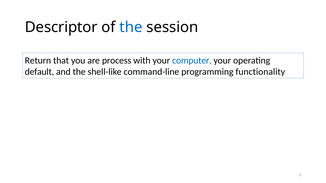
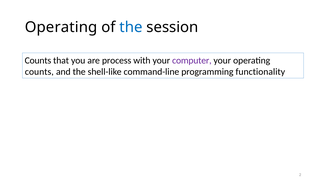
Descriptor at (61, 27): Descriptor -> Operating
Return at (38, 61): Return -> Counts
computer colour: blue -> purple
default at (39, 72): default -> counts
